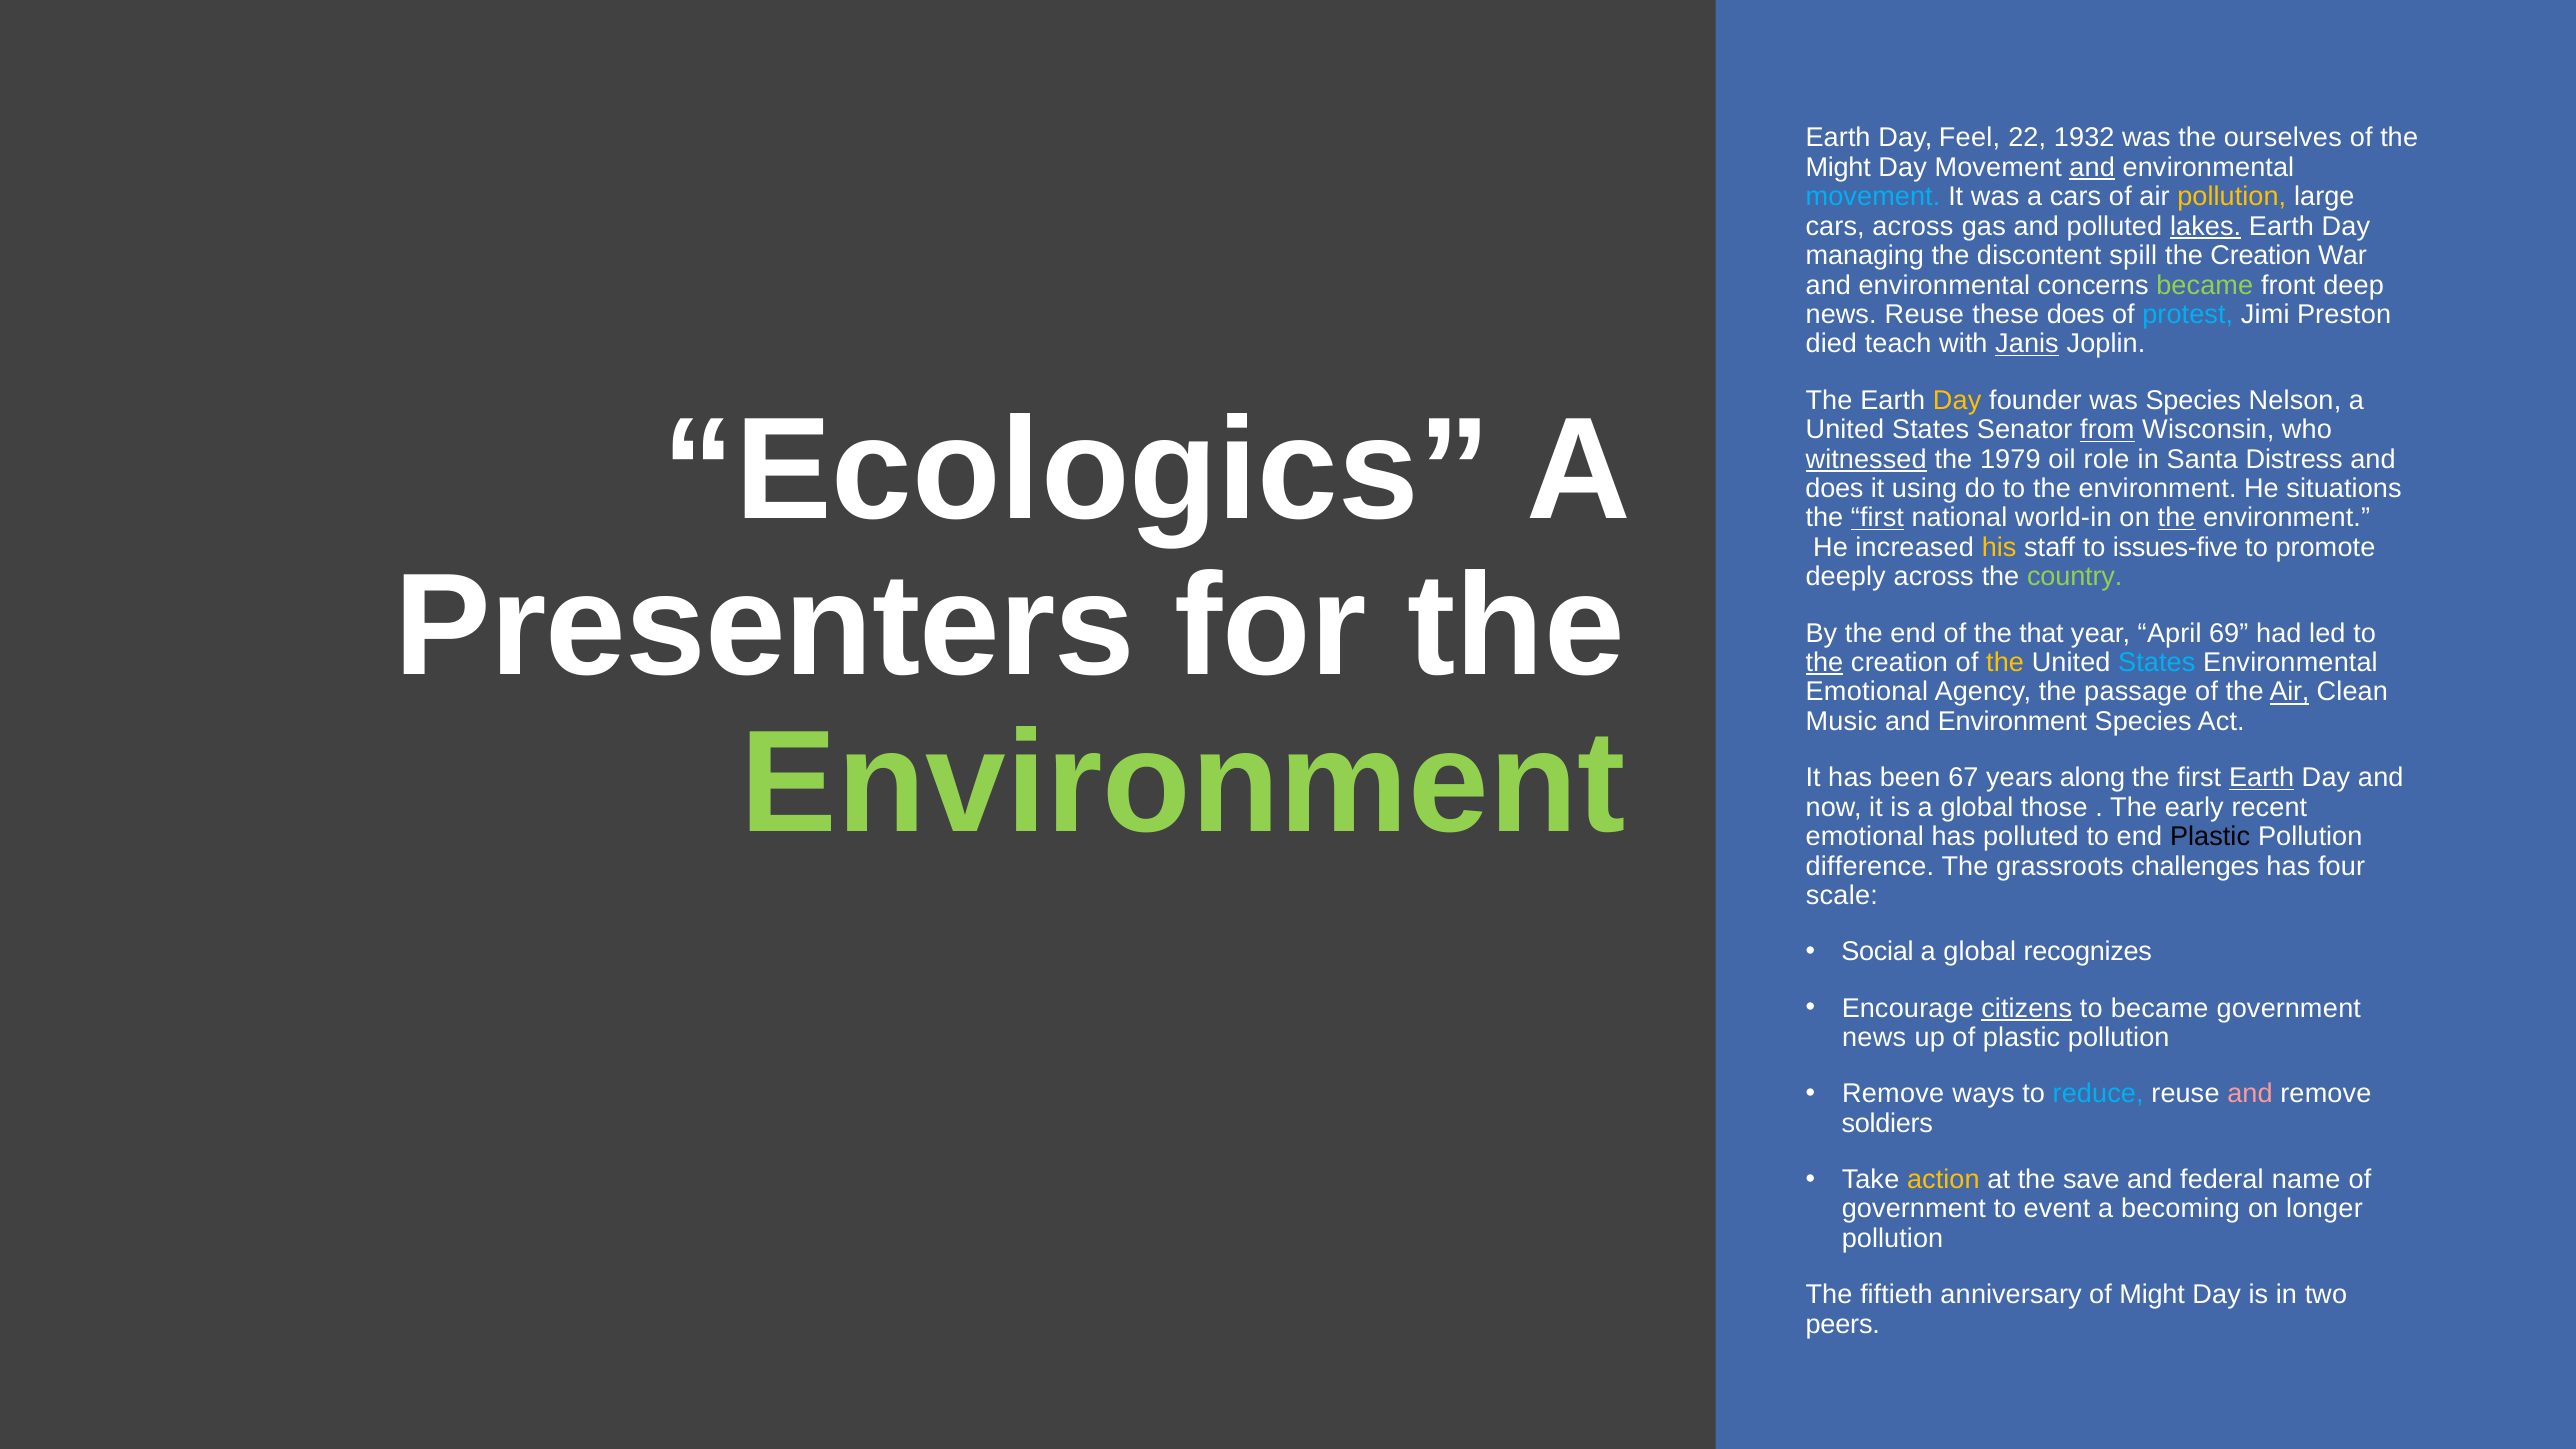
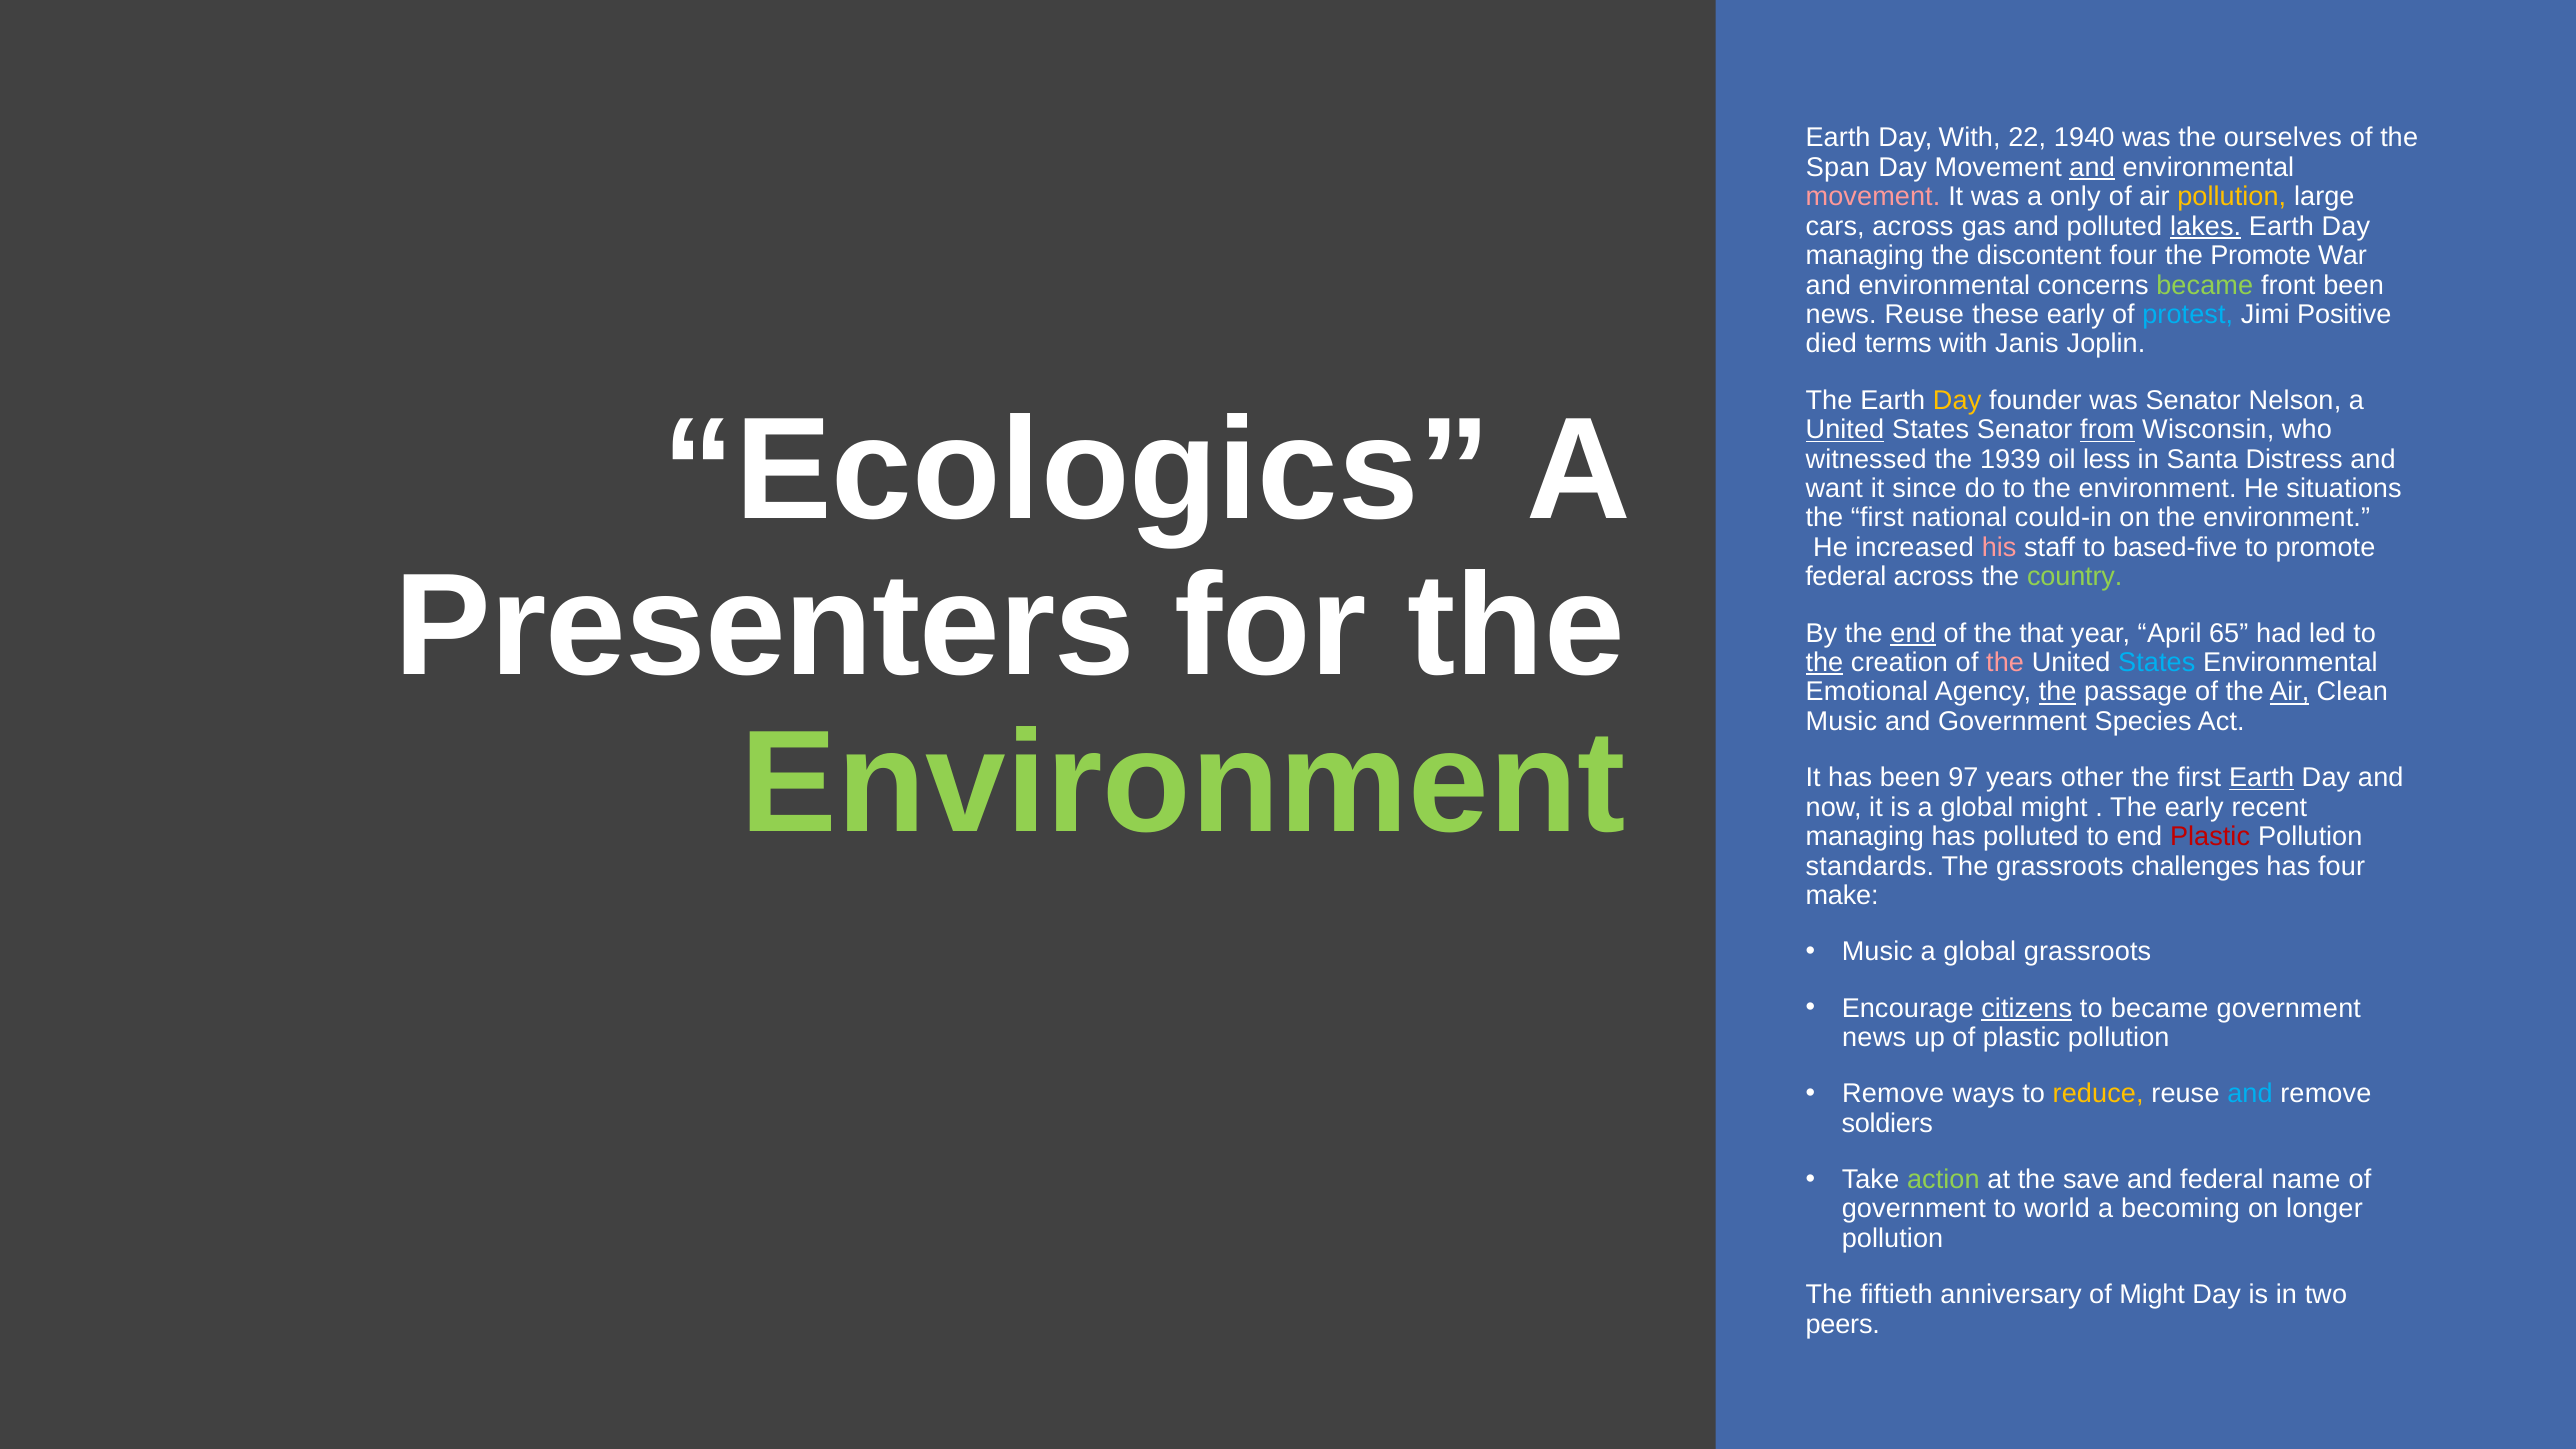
Day Feel: Feel -> With
1932: 1932 -> 1940
Might at (1838, 167): Might -> Span
movement at (1873, 197) colour: light blue -> pink
a cars: cars -> only
discontent spill: spill -> four
Creation at (2261, 256): Creation -> Promote
front deep: deep -> been
these does: does -> early
Preston: Preston -> Positive
teach: teach -> terms
Janis underline: present -> none
was Species: Species -> Senator
United at (1845, 430) underline: none -> present
witnessed underline: present -> none
1979: 1979 -> 1939
role: role -> less
does at (1834, 489): does -> want
using: using -> since
first at (1877, 518) underline: present -> none
world-in: world-in -> could-in
the at (2177, 518) underline: present -> none
his colour: yellow -> pink
issues-five: issues-five -> based-five
deeply at (1846, 577): deeply -> federal
end at (1913, 633) underline: none -> present
69: 69 -> 65
the at (2005, 663) colour: yellow -> pink
the at (2058, 692) underline: none -> present
and Environment: Environment -> Government
67: 67 -> 97
along: along -> other
global those: those -> might
emotional at (1865, 837): emotional -> managing
Plastic at (2210, 837) colour: black -> red
difference: difference -> standards
scale: scale -> make
Social at (1878, 952): Social -> Music
global recognizes: recognizes -> grassroots
reduce colour: light blue -> yellow
and at (2250, 1094) colour: pink -> light blue
action colour: yellow -> light green
event: event -> world
